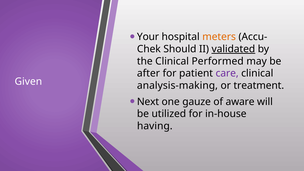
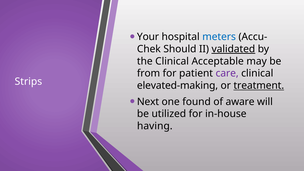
meters colour: orange -> blue
Performed: Performed -> Acceptable
after: after -> from
Given: Given -> Strips
analysis-making: analysis-making -> elevated-making
treatment underline: none -> present
gauze: gauze -> found
